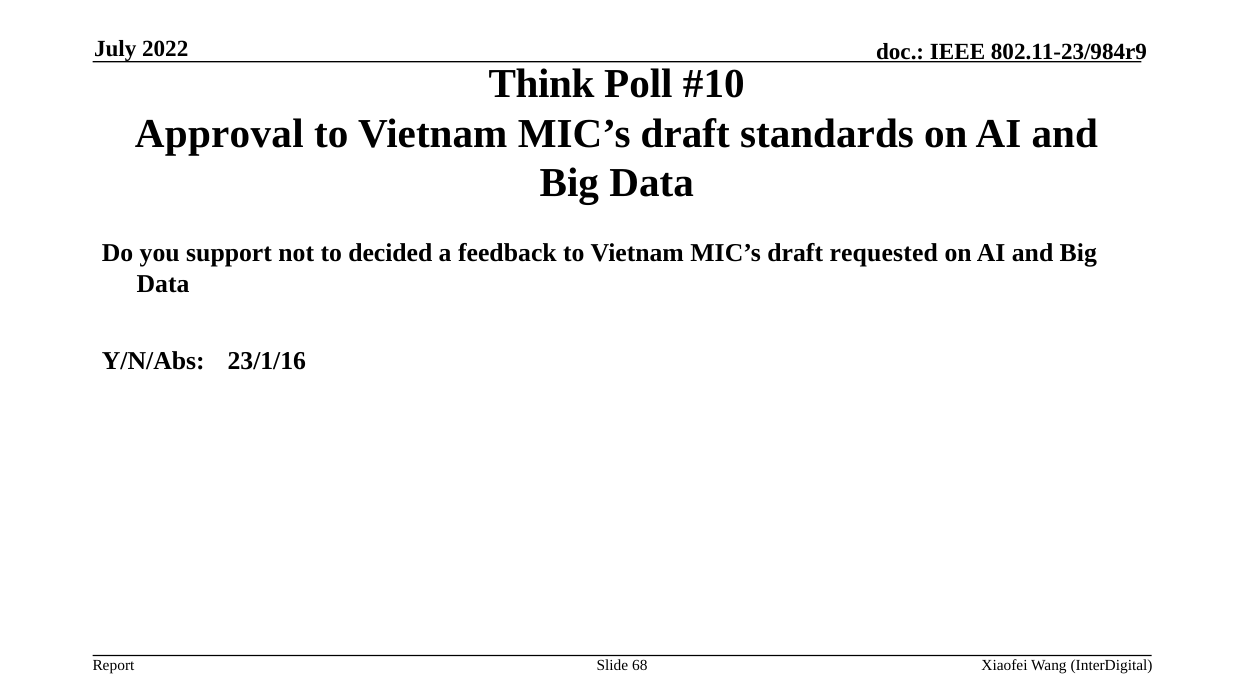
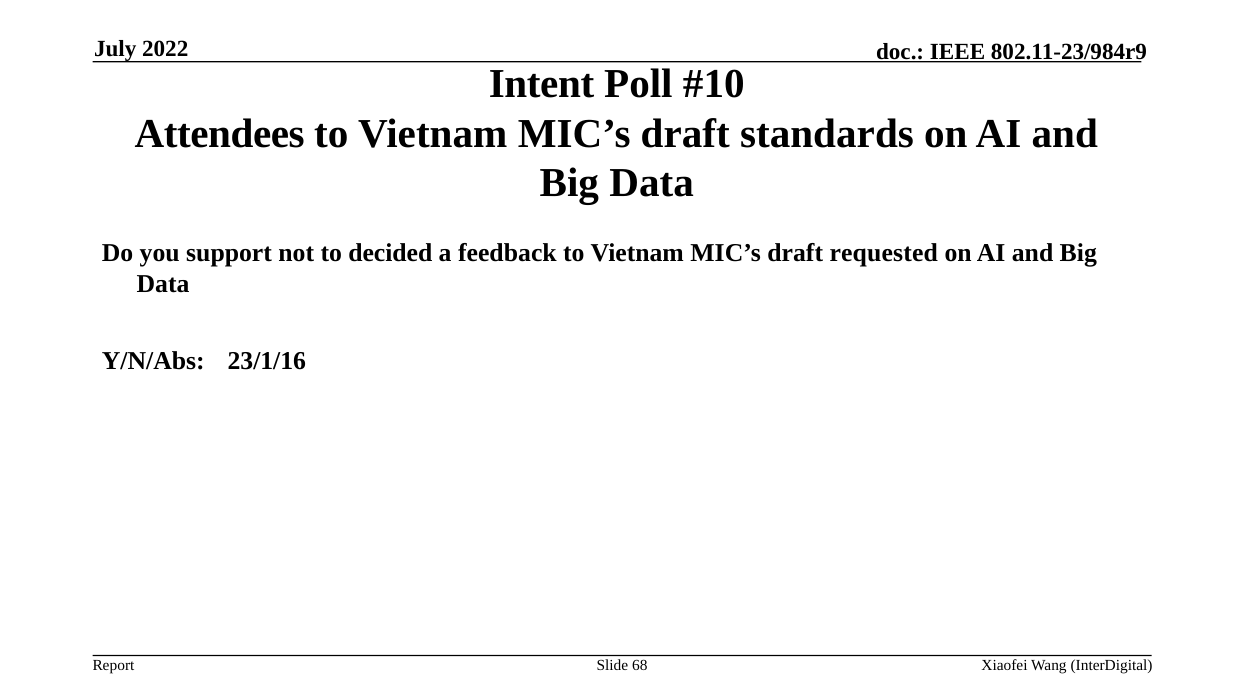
Think: Think -> Intent
Approval: Approval -> Attendees
